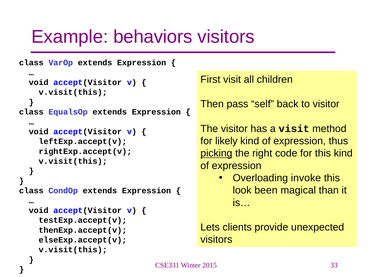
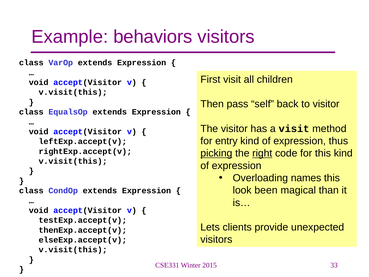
likely: likely -> entry
right underline: none -> present
invoke: invoke -> names
